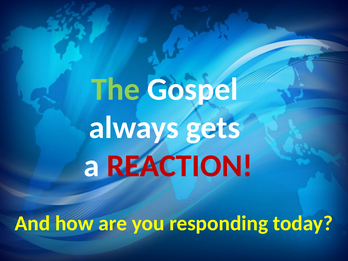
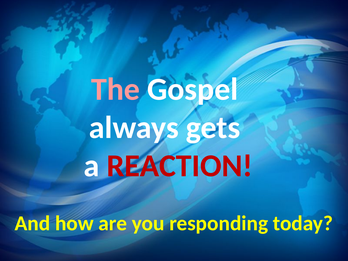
The colour: light green -> pink
